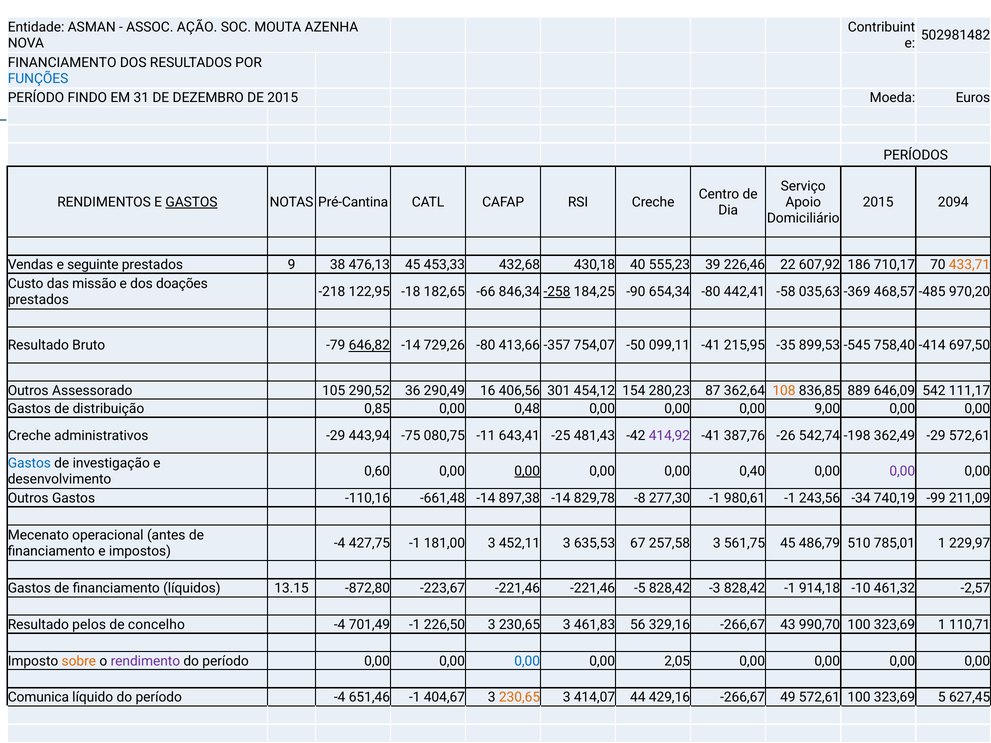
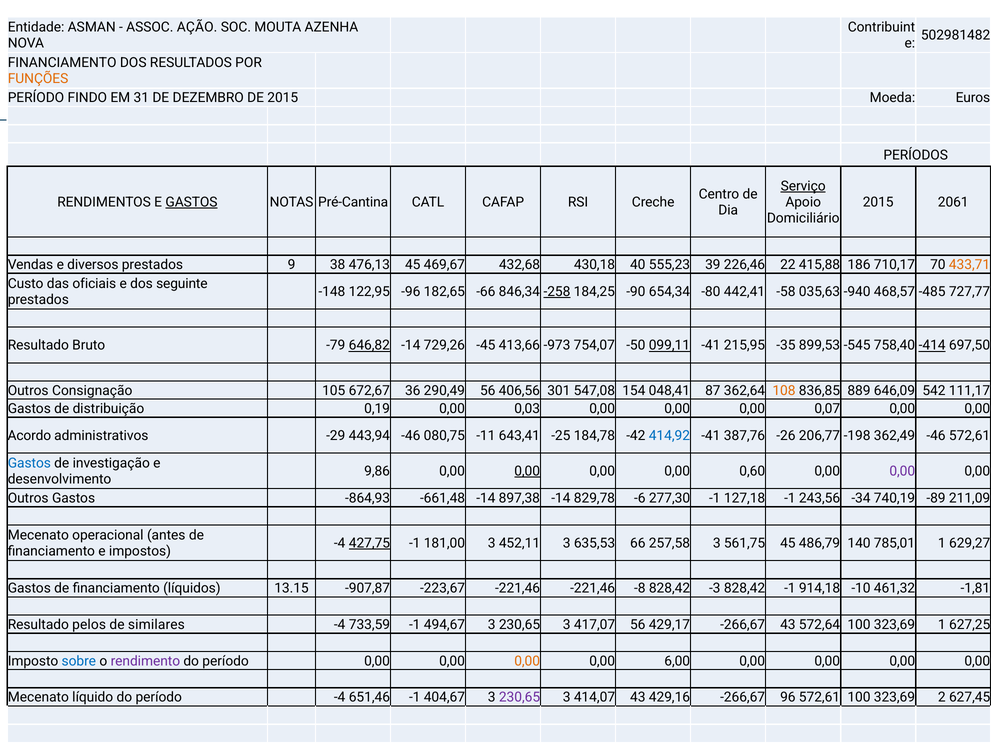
FUNÇÕES colour: blue -> orange
Serviço underline: none -> present
2094: 2094 -> 2061
seguinte: seguinte -> diversos
453,33: 453,33 -> 469,67
607,92: 607,92 -> 415,88
missão: missão -> oficiais
doações: doações -> seguinte
-218: -218 -> -148
-18: -18 -> -96
-369: -369 -> -940
970,20: 970,20 -> 727,77
729,26 -80: -80 -> -45
-357: -357 -> -973
099,11 underline: none -> present
-414 underline: none -> present
Assessorado: Assessorado -> Consignação
290,52: 290,52 -> 672,67
290,49 16: 16 -> 56
454,12: 454,12 -> 547,08
280,23: 280,23 -> 048,41
0,85: 0,85 -> 0,19
0,48: 0,48 -> 0,03
9,00: 9,00 -> 0,07
Creche at (29, 436): Creche -> Acordo
443,94 -75: -75 -> -46
481,43: 481,43 -> 184,78
414,92 colour: purple -> blue
542,74: 542,74 -> 206,77
362,49 -29: -29 -> -46
0,60: 0,60 -> 9,86
0,40: 0,40 -> 0,60
-110,16: -110,16 -> -864,93
-8: -8 -> -6
980,61: 980,61 -> 127,18
-99: -99 -> -89
427,75 underline: none -> present
67: 67 -> 66
510: 510 -> 140
229,97: 229,97 -> 629,27
-872,80: -872,80 -> -907,87
-5: -5 -> -8
-2,57: -2,57 -> -1,81
concelho: concelho -> similares
701,49: 701,49 -> 733,59
226,50: 226,50 -> 494,67
461,83: 461,83 -> 417,07
329,16: 329,16 -> 429,17
990,70: 990,70 -> 572,64
110,71: 110,71 -> 627,25
sobre colour: orange -> blue
0,00 at (527, 661) colour: blue -> orange
2,05: 2,05 -> 6,00
Comunica at (38, 698): Comunica -> Mecenato
230,65 at (520, 698) colour: orange -> purple
414,07 44: 44 -> 43
49: 49 -> 96
5: 5 -> 2
